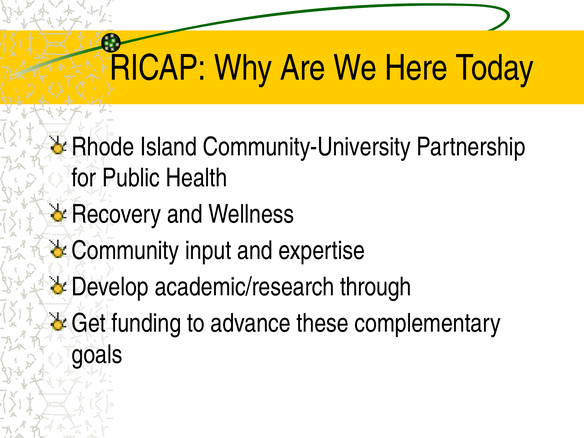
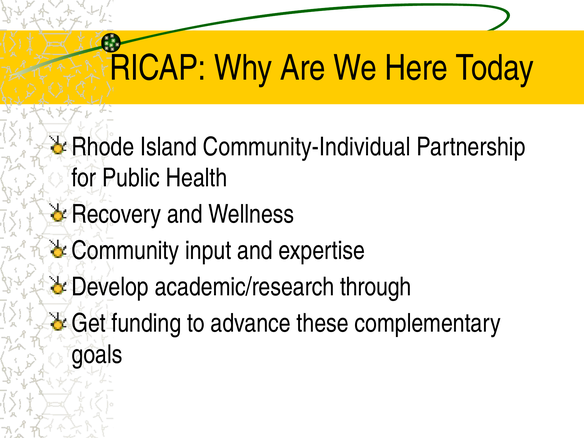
Community-University: Community-University -> Community-Individual
